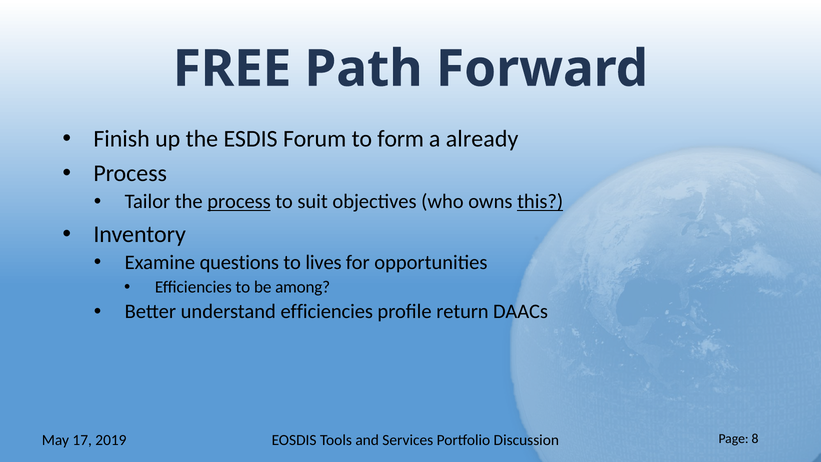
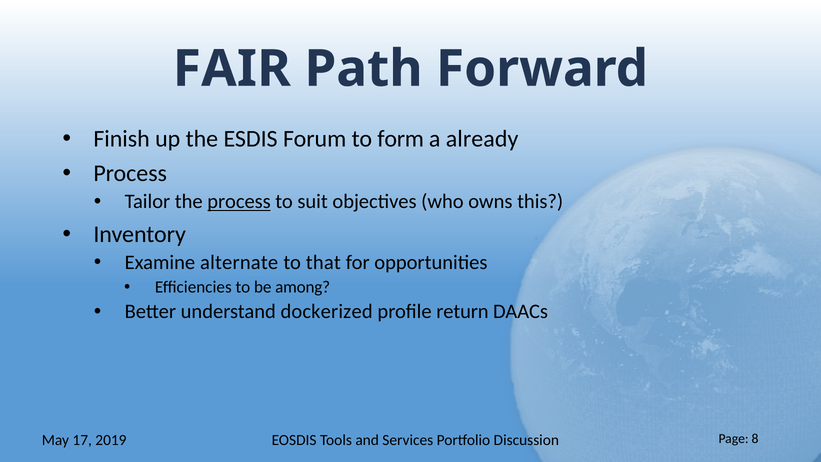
FREE: FREE -> FAIR
this underline: present -> none
questions: questions -> alternate
lives: lives -> that
understand efficiencies: efficiencies -> dockerized
